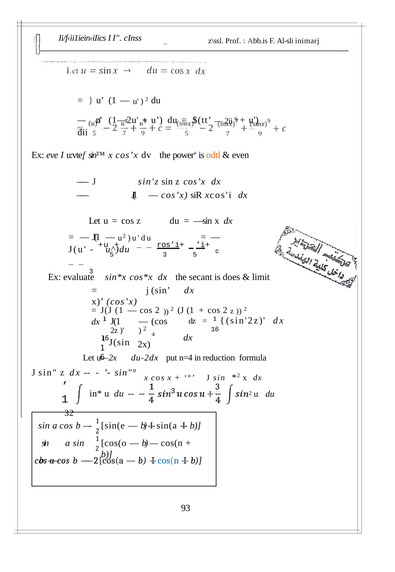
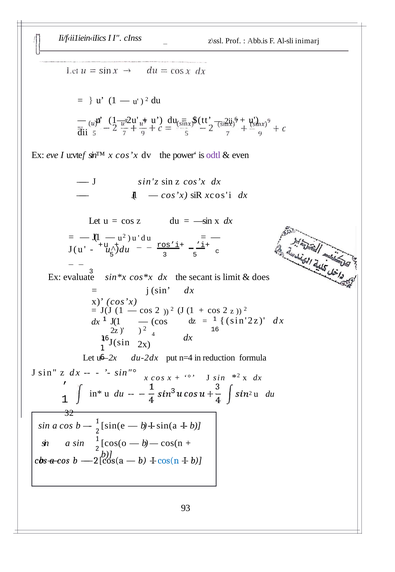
odtl colour: orange -> purple
does: does -> limit
limit: limit -> does
